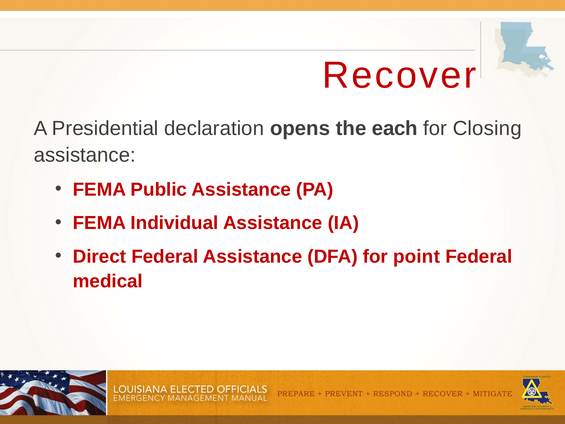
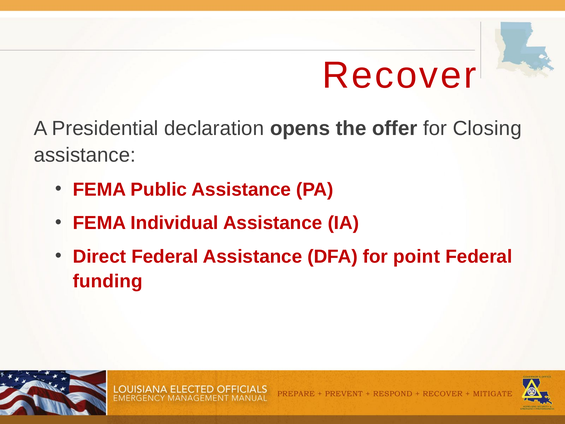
each: each -> offer
medical: medical -> funding
